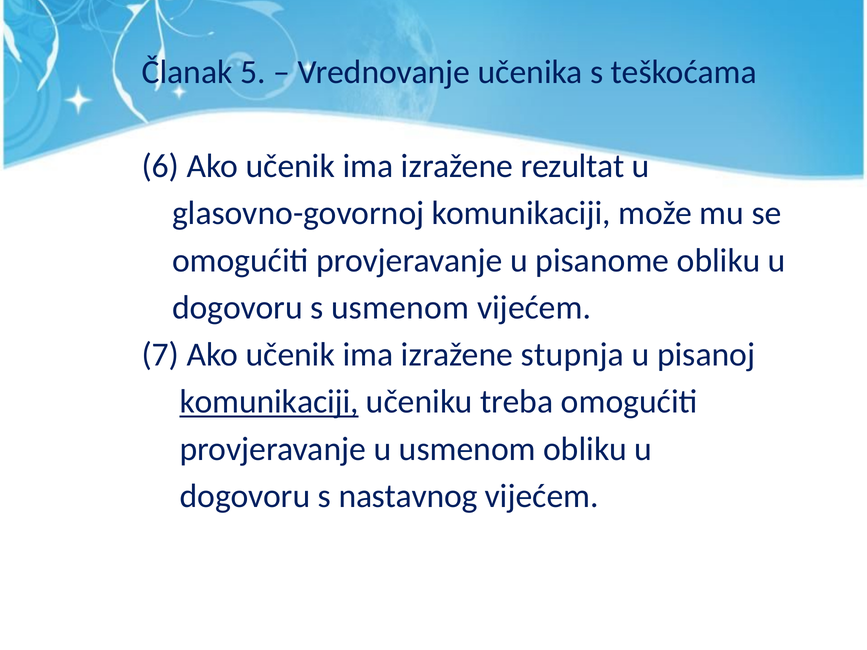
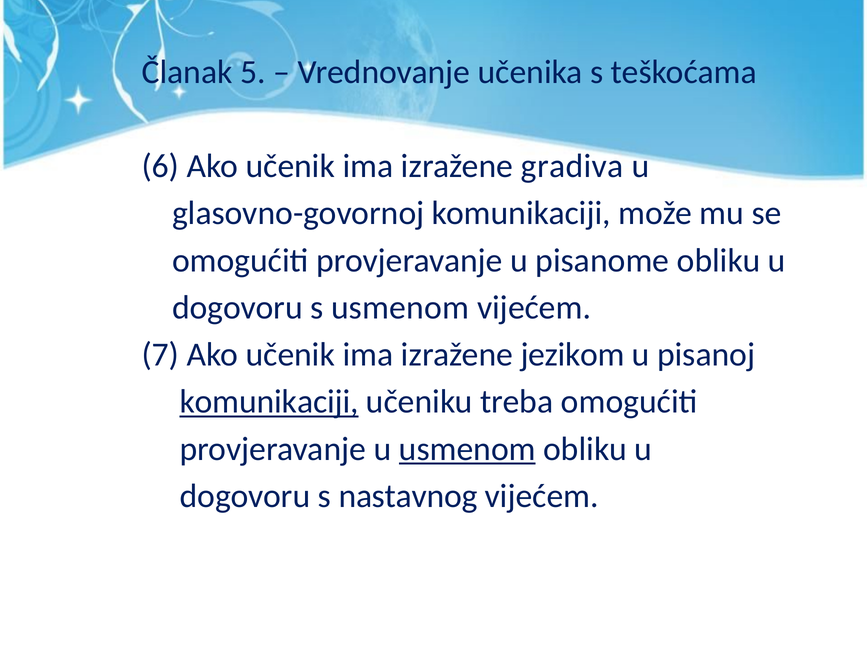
rezultat: rezultat -> gradiva
stupnja: stupnja -> jezikom
usmenom at (467, 449) underline: none -> present
